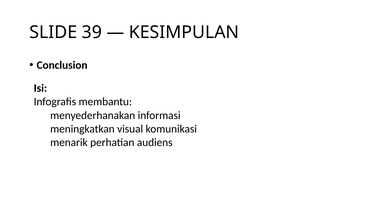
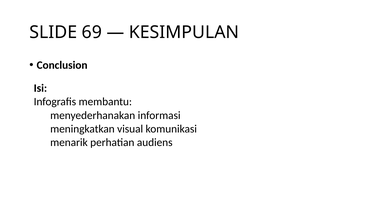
39: 39 -> 69
